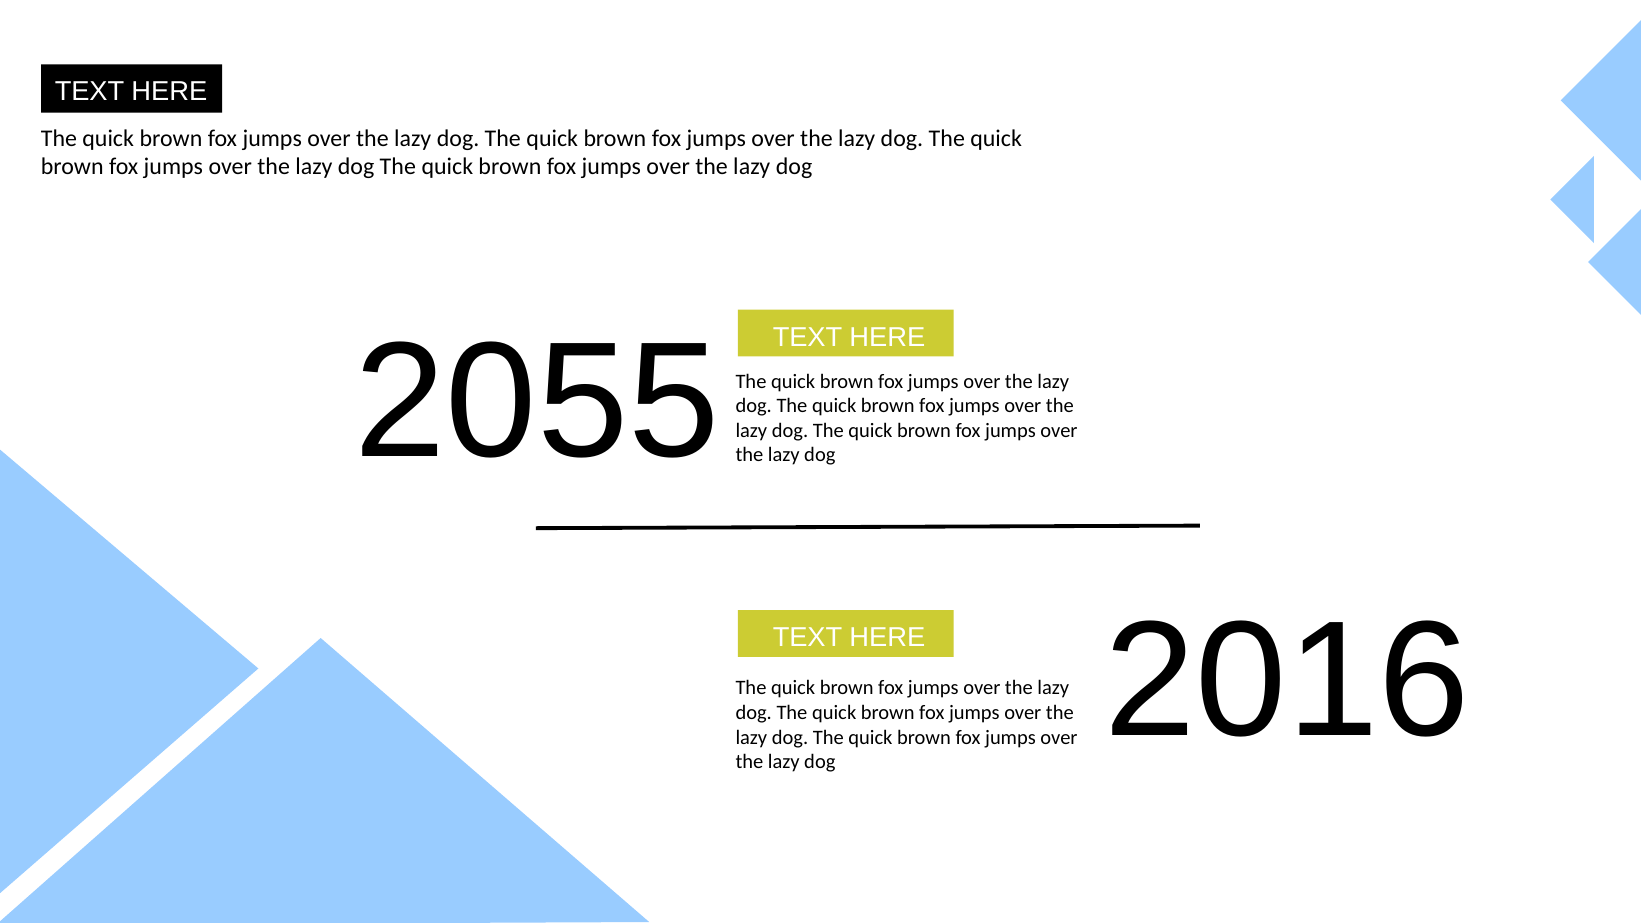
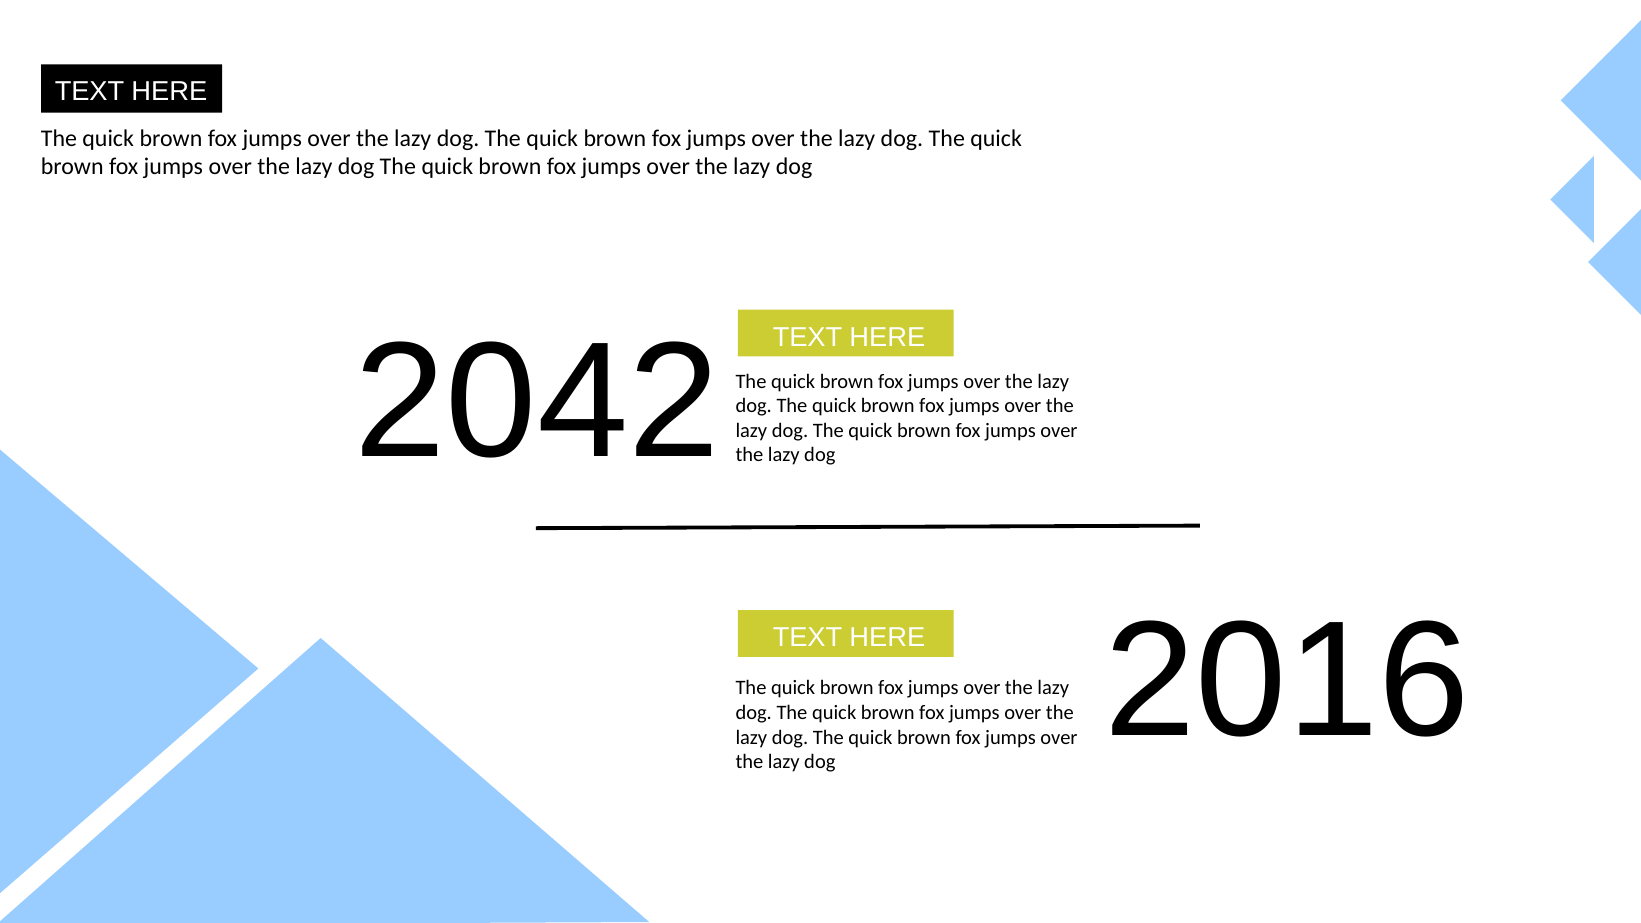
2055: 2055 -> 2042
